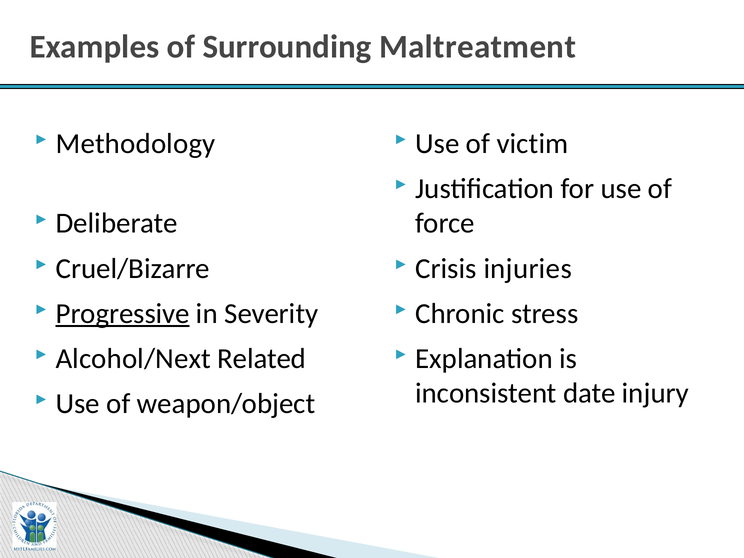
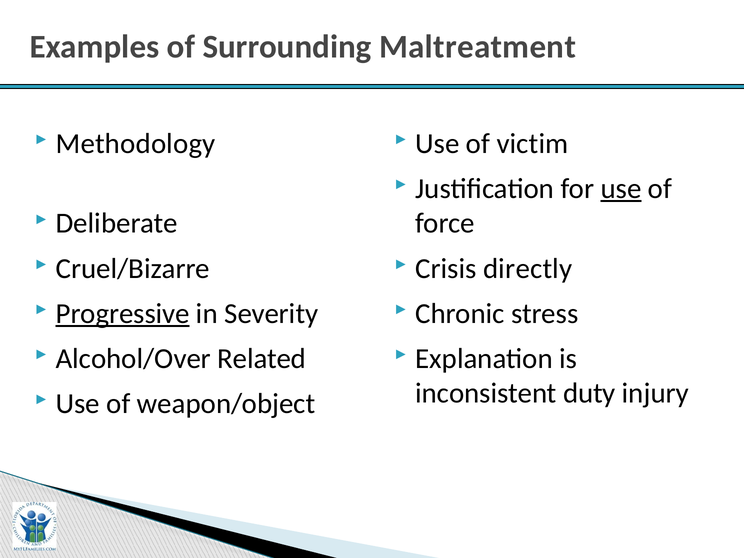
use at (621, 189) underline: none -> present
injuries: injuries -> directly
Alcohol/Next: Alcohol/Next -> Alcohol/Over
date: date -> duty
